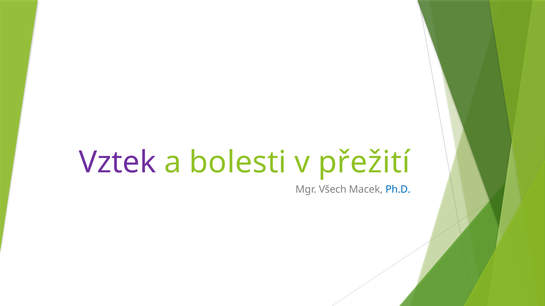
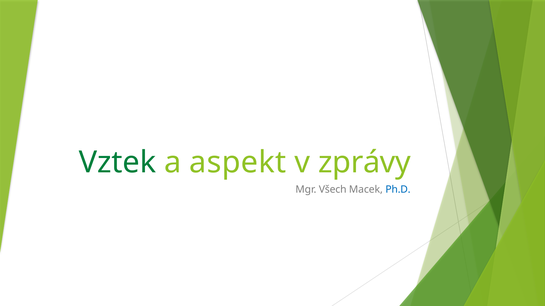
Vztek colour: purple -> green
bolesti: bolesti -> aspekt
přežití: přežití -> zprávy
